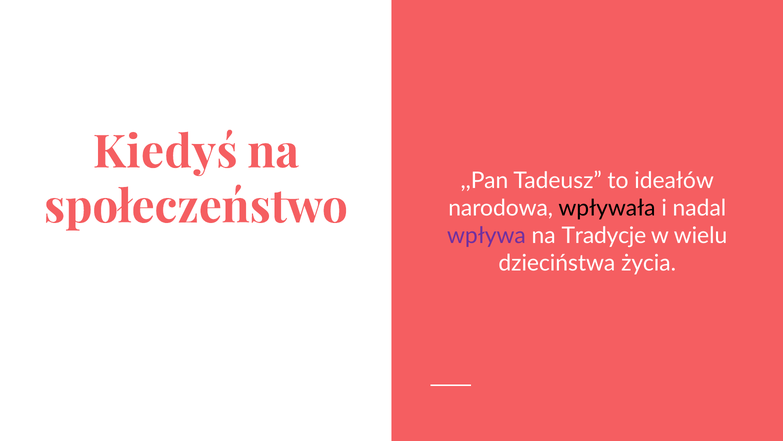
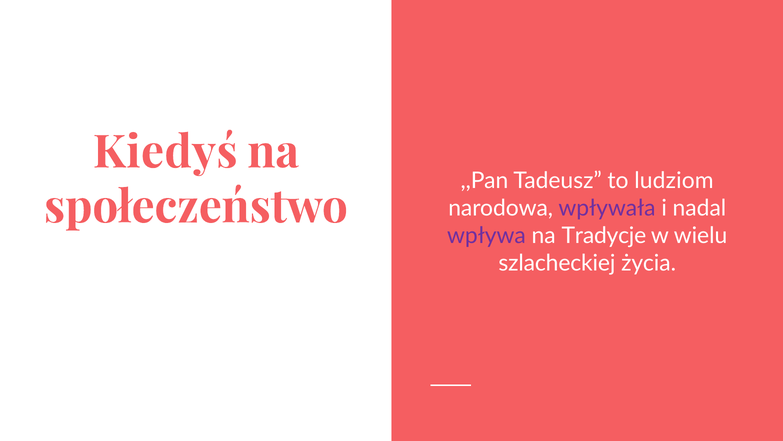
ideałów: ideałów -> ludziom
wpływała colour: black -> purple
dzieciństwa: dzieciństwa -> szlacheckiej
